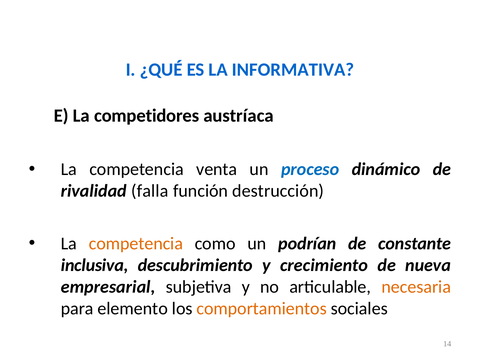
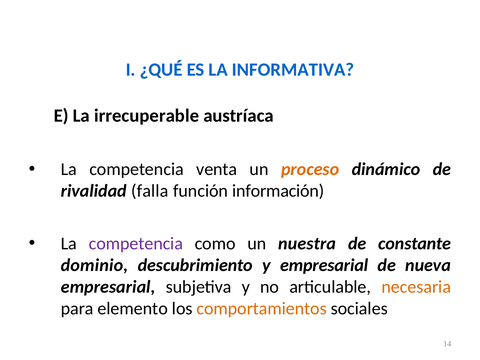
competidores: competidores -> irrecuperable
proceso colour: blue -> orange
destrucción: destrucción -> información
competencia at (136, 244) colour: orange -> purple
podrían: podrían -> nuestra
inclusiva: inclusiva -> dominio
y crecimiento: crecimiento -> empresarial
